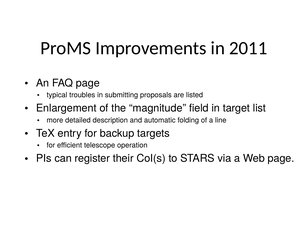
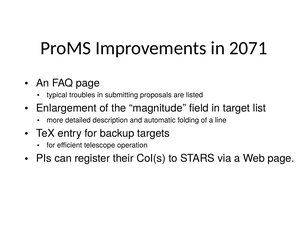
2011: 2011 -> 2071
